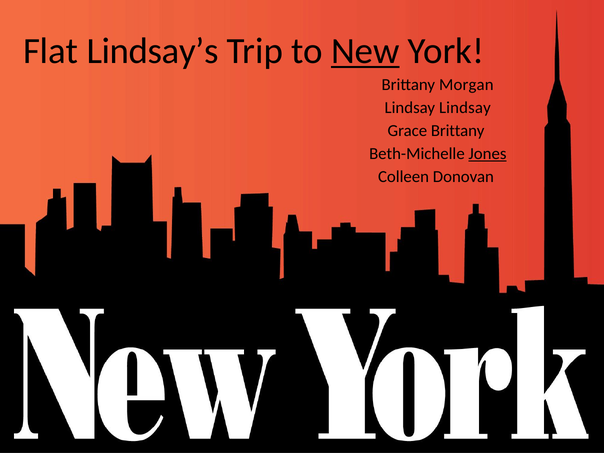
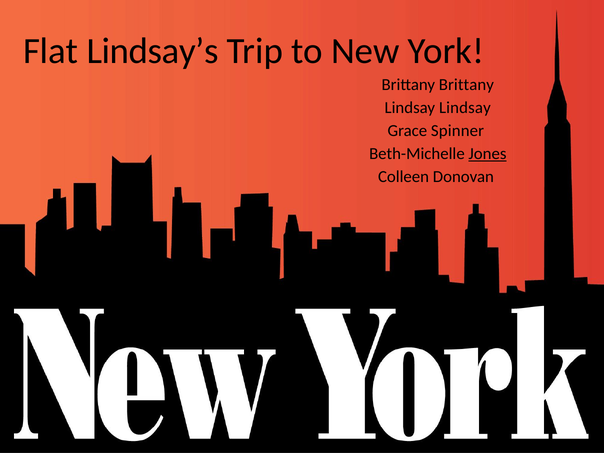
New underline: present -> none
Brittany Morgan: Morgan -> Brittany
Grace Brittany: Brittany -> Spinner
